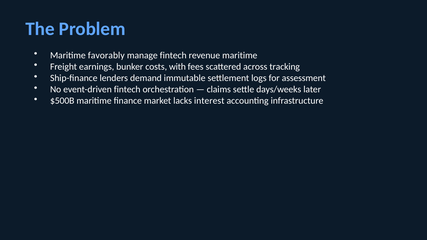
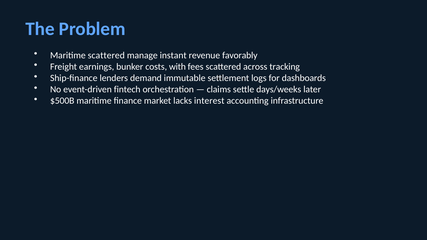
Maritime favorably: favorably -> scattered
manage fintech: fintech -> instant
revenue maritime: maritime -> favorably
assessment: assessment -> dashboards
